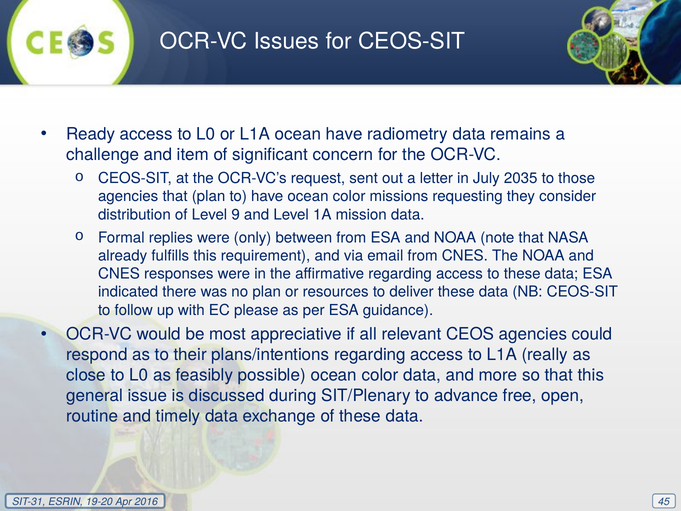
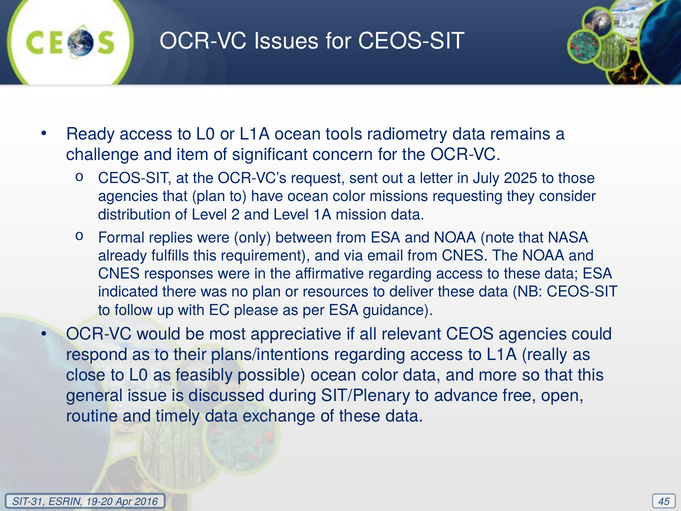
ocean have: have -> tools
2035: 2035 -> 2025
9: 9 -> 2
